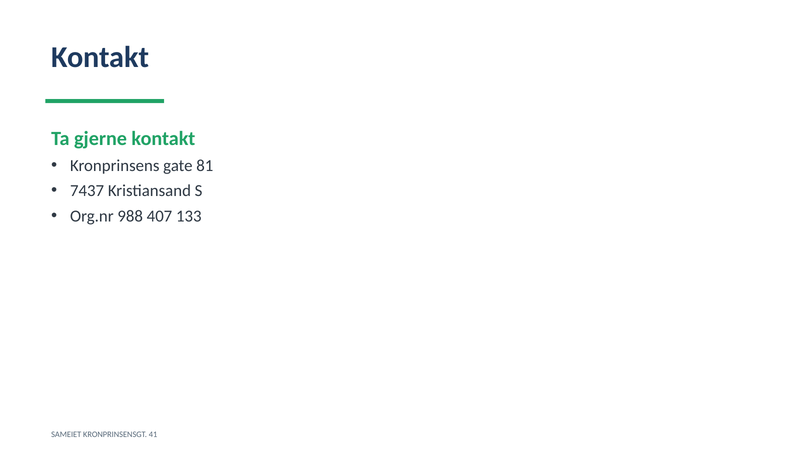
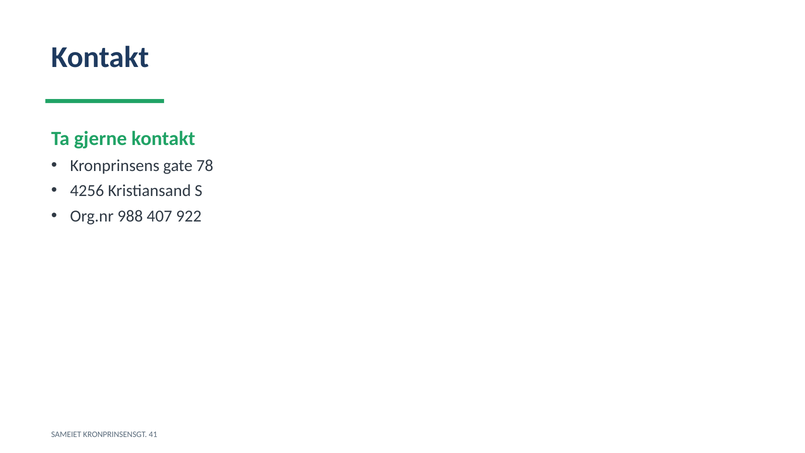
81: 81 -> 78
7437: 7437 -> 4256
133: 133 -> 922
